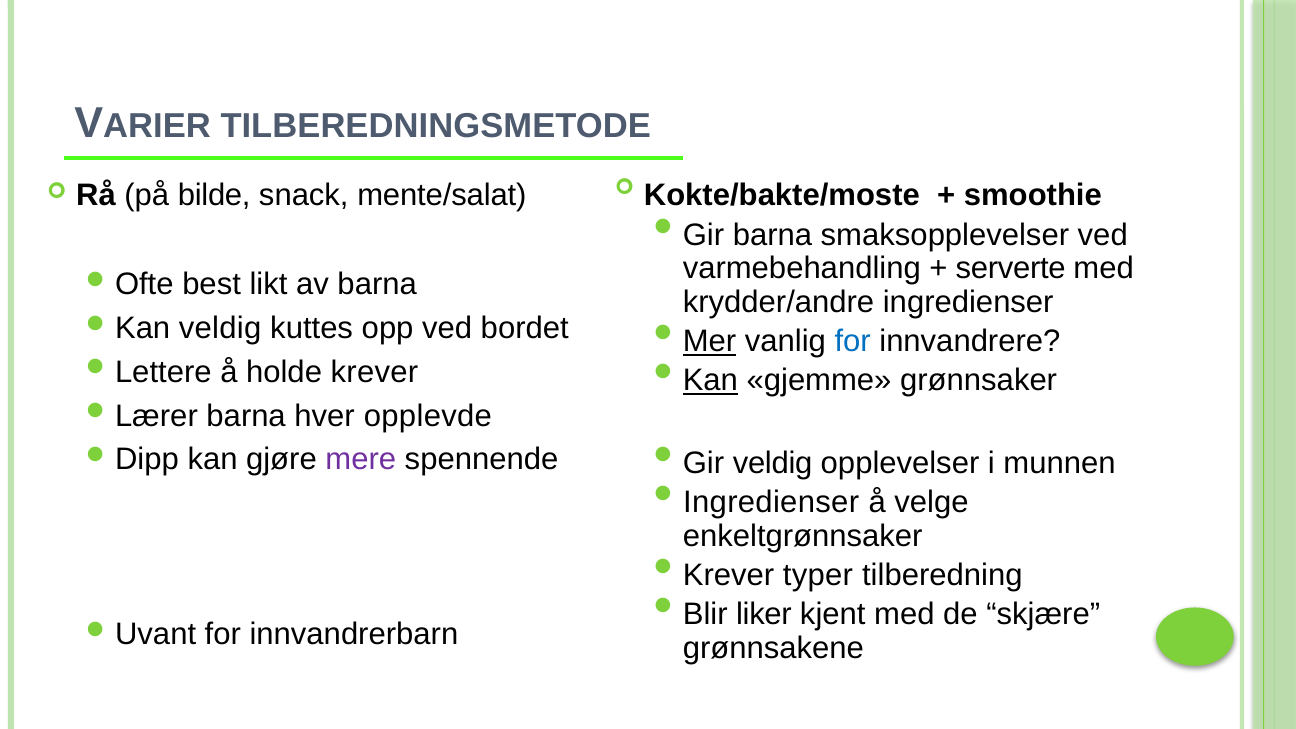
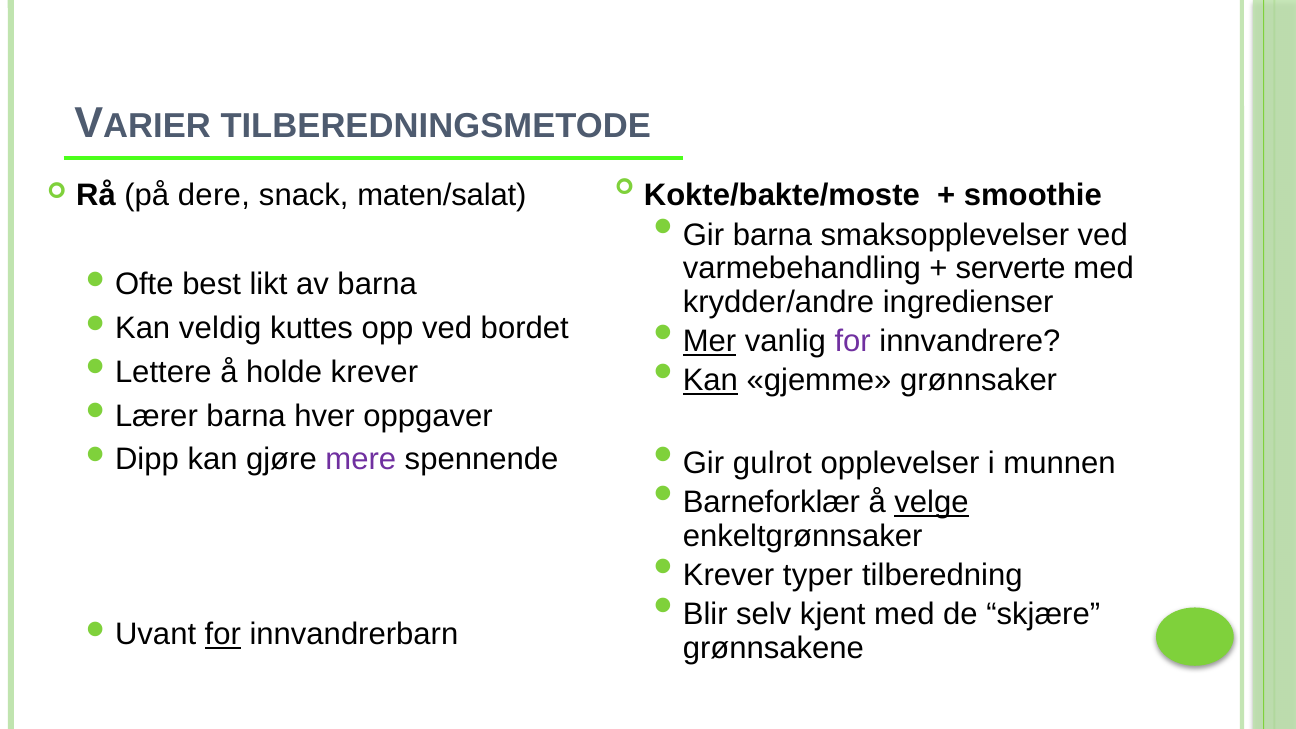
bilde: bilde -> dere
mente/salat: mente/salat -> maten/salat
for at (853, 341) colour: blue -> purple
opplevde: opplevde -> oppgaver
Gir veldig: veldig -> gulrot
Ingredienser at (771, 502): Ingredienser -> Barneforklær
velge underline: none -> present
liker: liker -> selv
for at (223, 634) underline: none -> present
